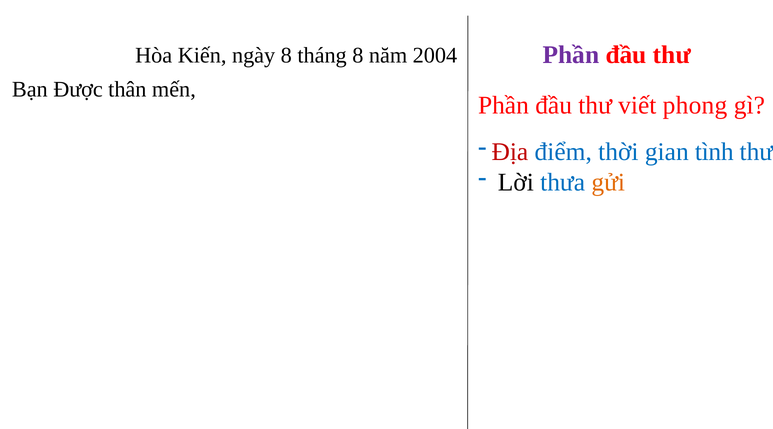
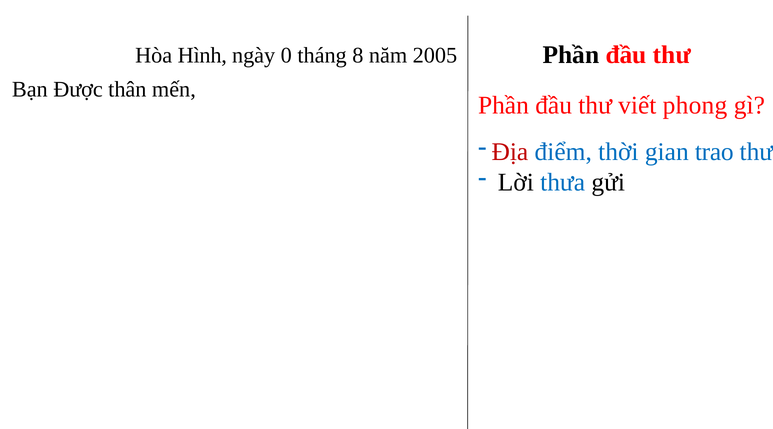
Phần at (571, 55) colour: purple -> black
Kiến: Kiến -> Hình
ngày 8: 8 -> 0
2004: 2004 -> 2005
tình: tình -> trao
gửi colour: orange -> black
